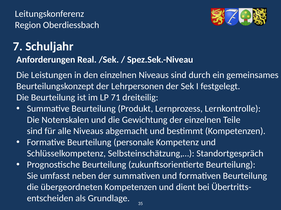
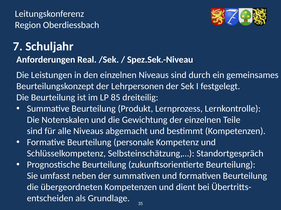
71: 71 -> 85
